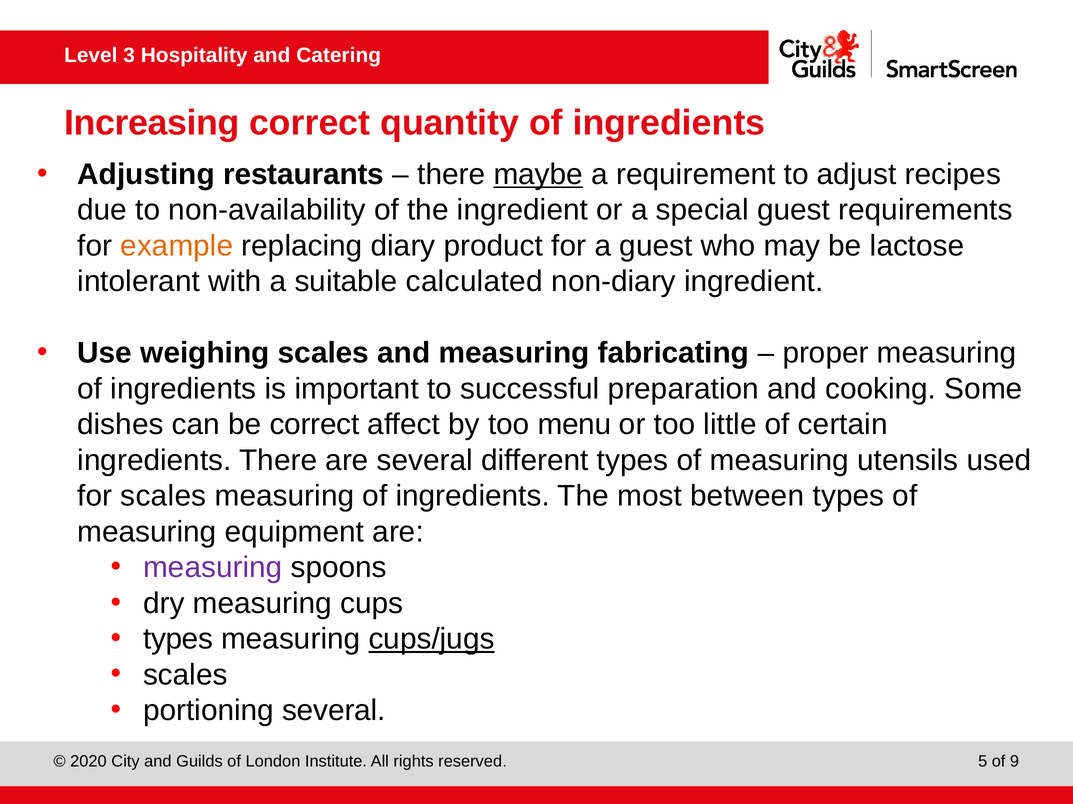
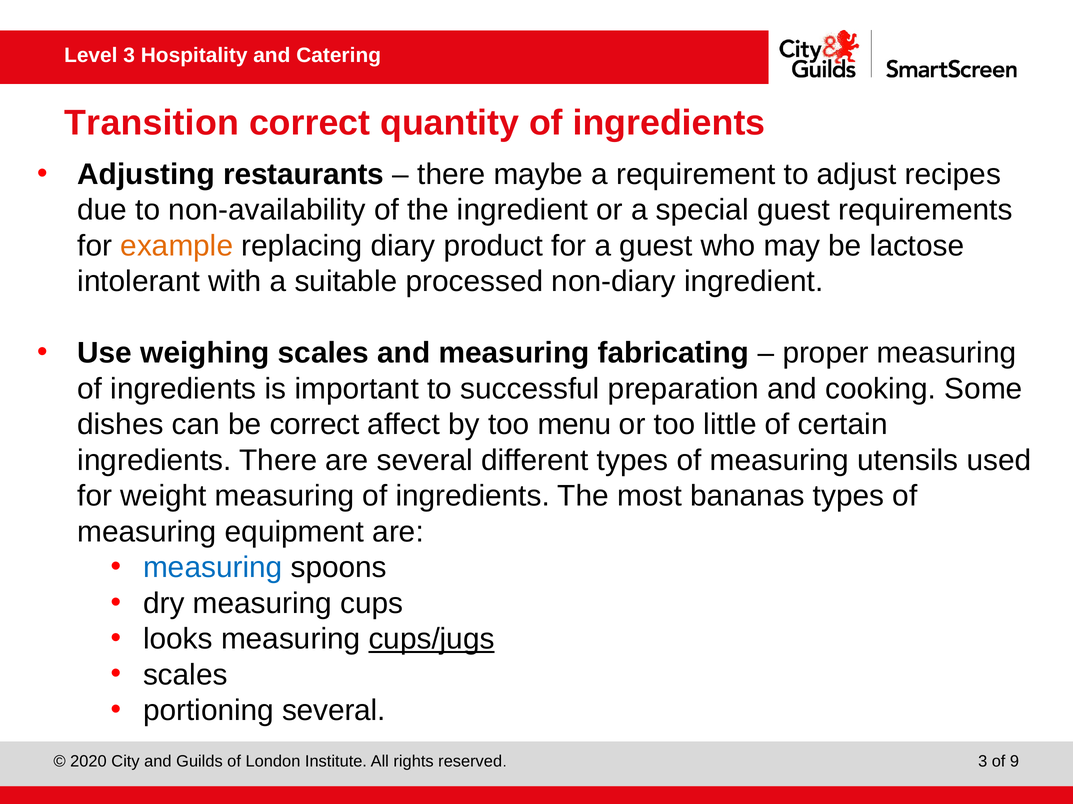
Increasing: Increasing -> Transition
maybe underline: present -> none
calculated: calculated -> processed
for scales: scales -> weight
between: between -> bananas
measuring at (213, 568) colour: purple -> blue
types at (178, 640): types -> looks
5 at (983, 762): 5 -> 3
